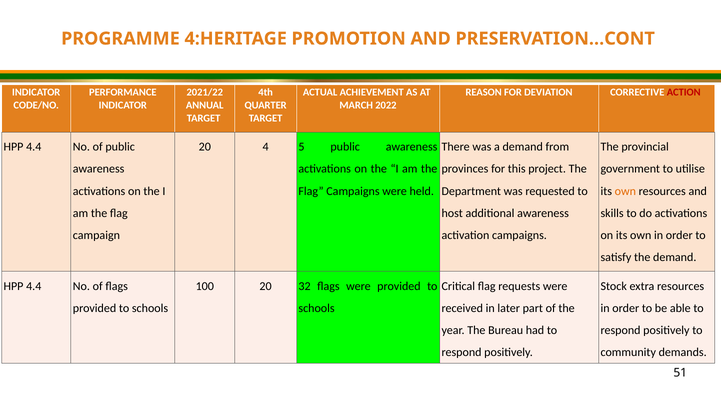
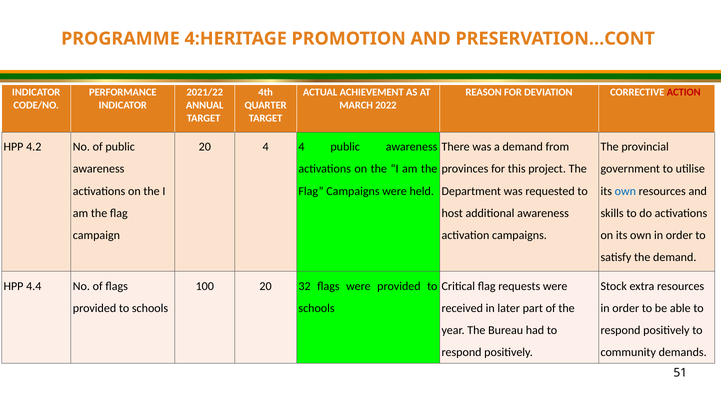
4.4 at (34, 147): 4.4 -> 4.2
4 5: 5 -> 4
own at (625, 191) colour: orange -> blue
